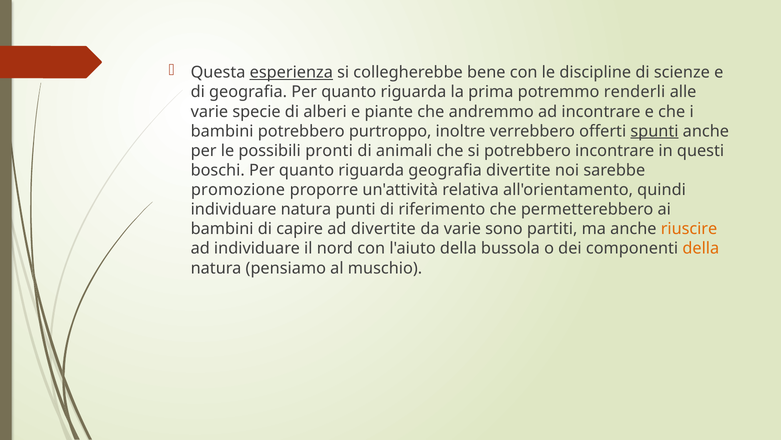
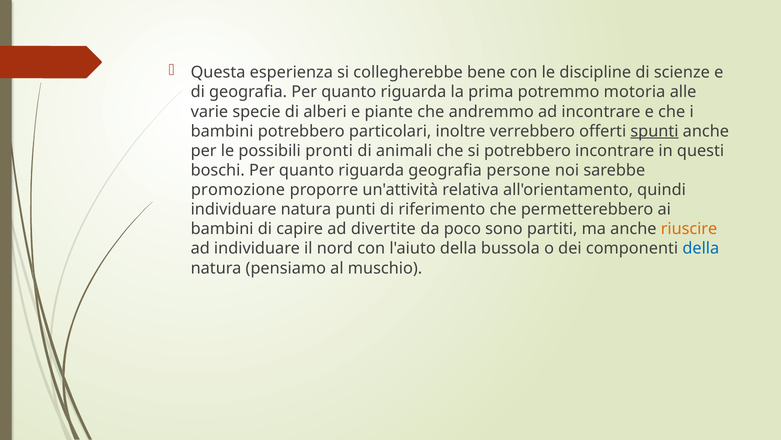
esperienza underline: present -> none
renderli: renderli -> motoria
purtroppo: purtroppo -> particolari
geografia divertite: divertite -> persone
da varie: varie -> poco
della at (701, 248) colour: orange -> blue
